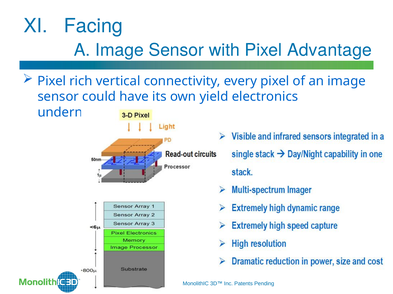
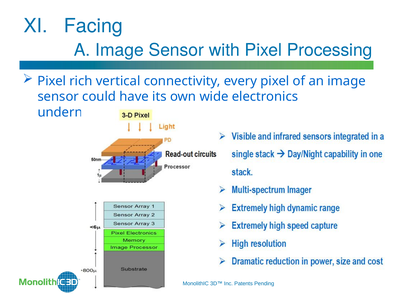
Advantage: Advantage -> Processing
yield: yield -> wide
